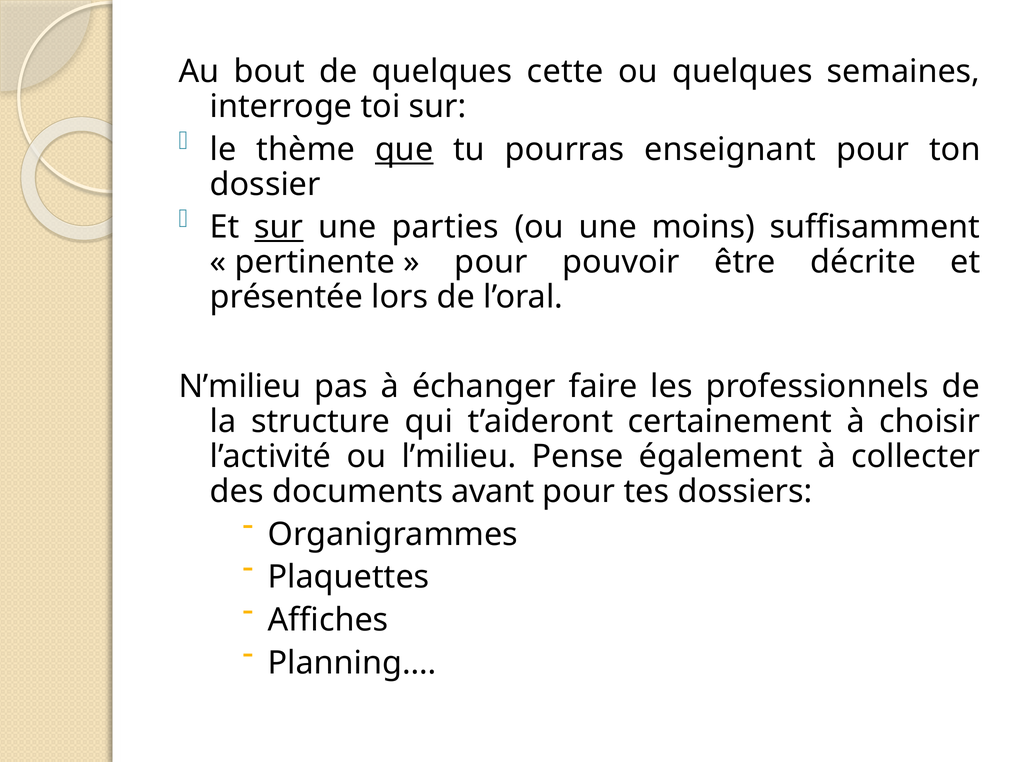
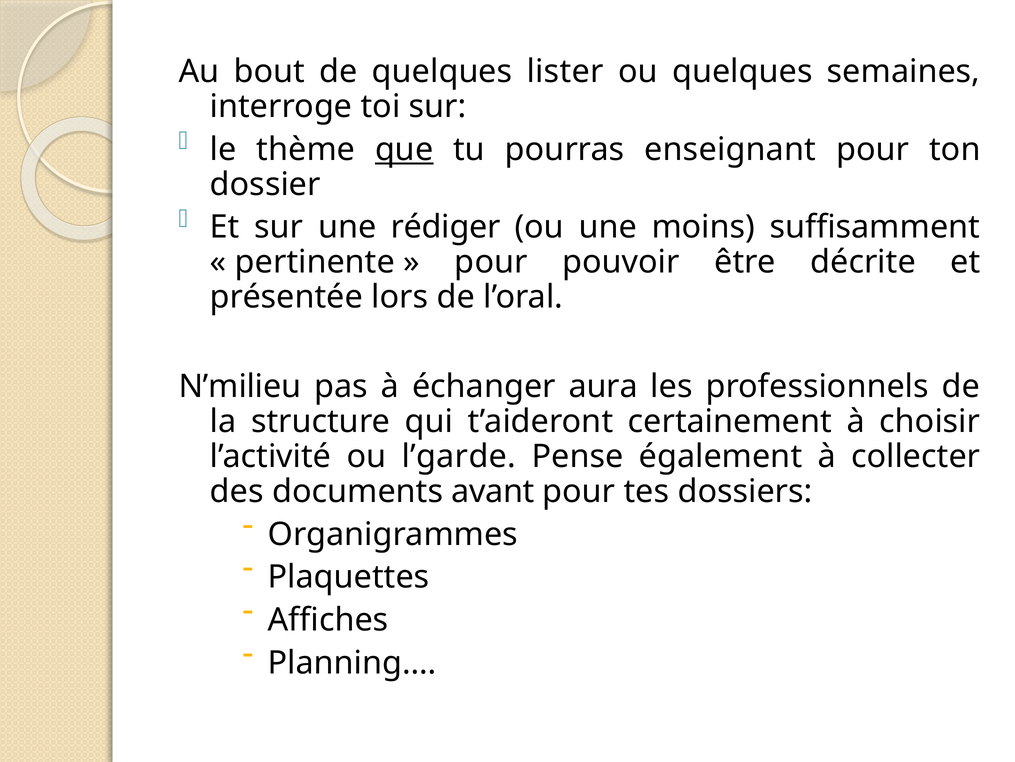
cette: cette -> lister
sur at (279, 227) underline: present -> none
parties: parties -> rédiger
faire: faire -> aura
l’milieu: l’milieu -> l’garde
